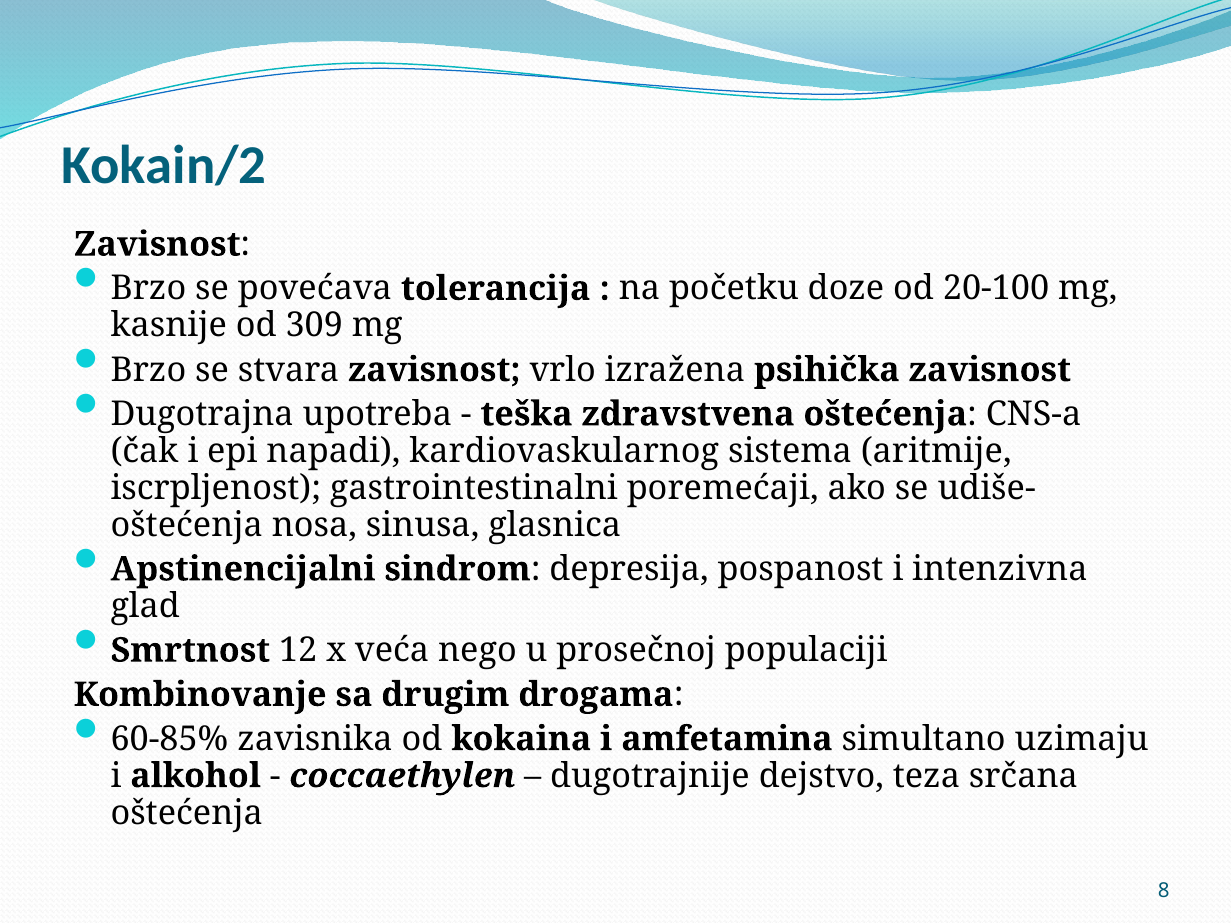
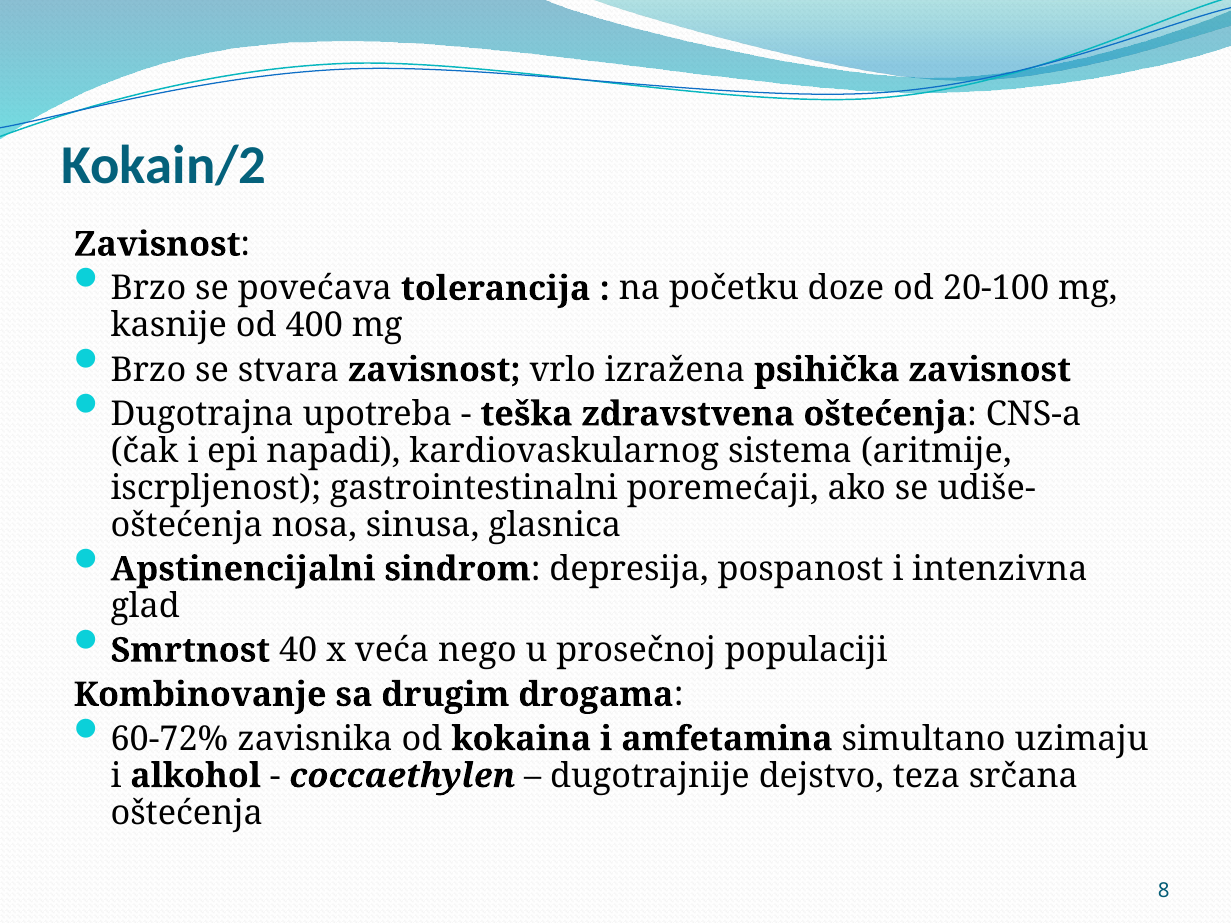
309: 309 -> 400
12: 12 -> 40
60-85%: 60-85% -> 60-72%
